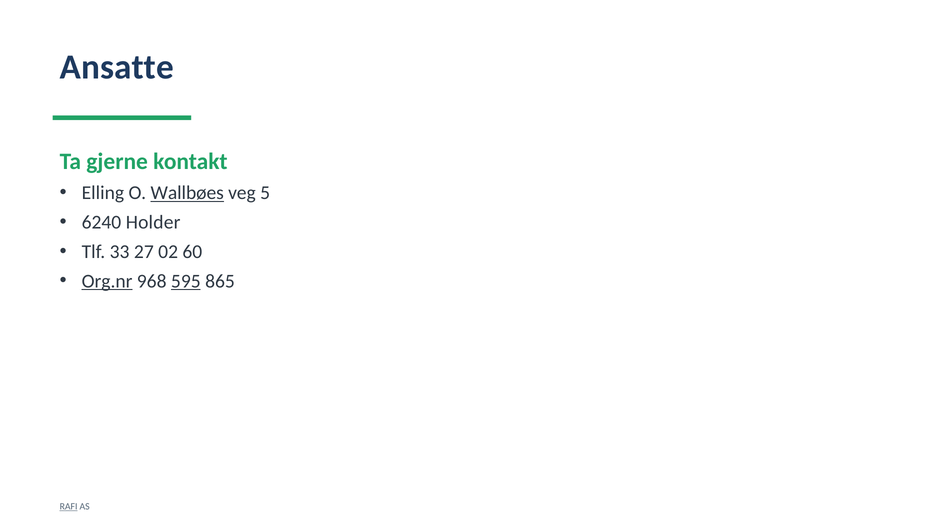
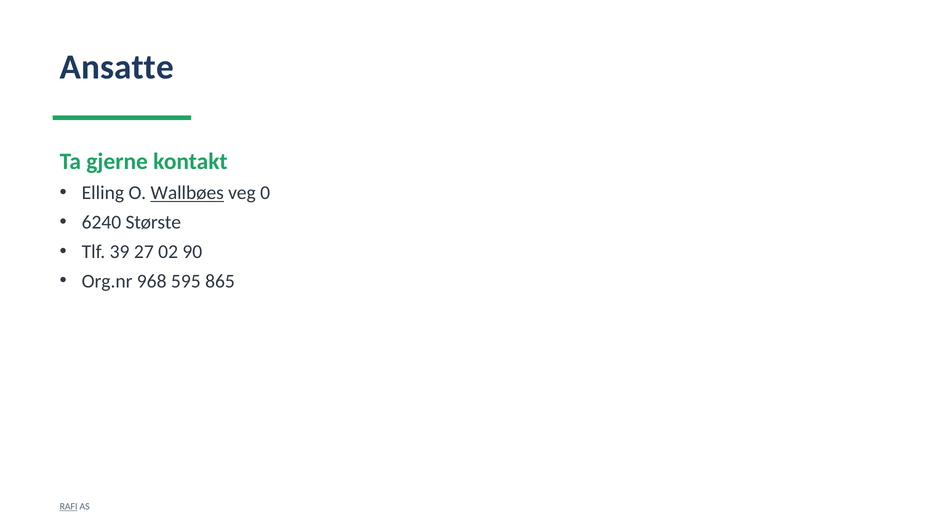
5: 5 -> 0
Holder: Holder -> Største
33: 33 -> 39
60: 60 -> 90
Org.nr underline: present -> none
595 underline: present -> none
